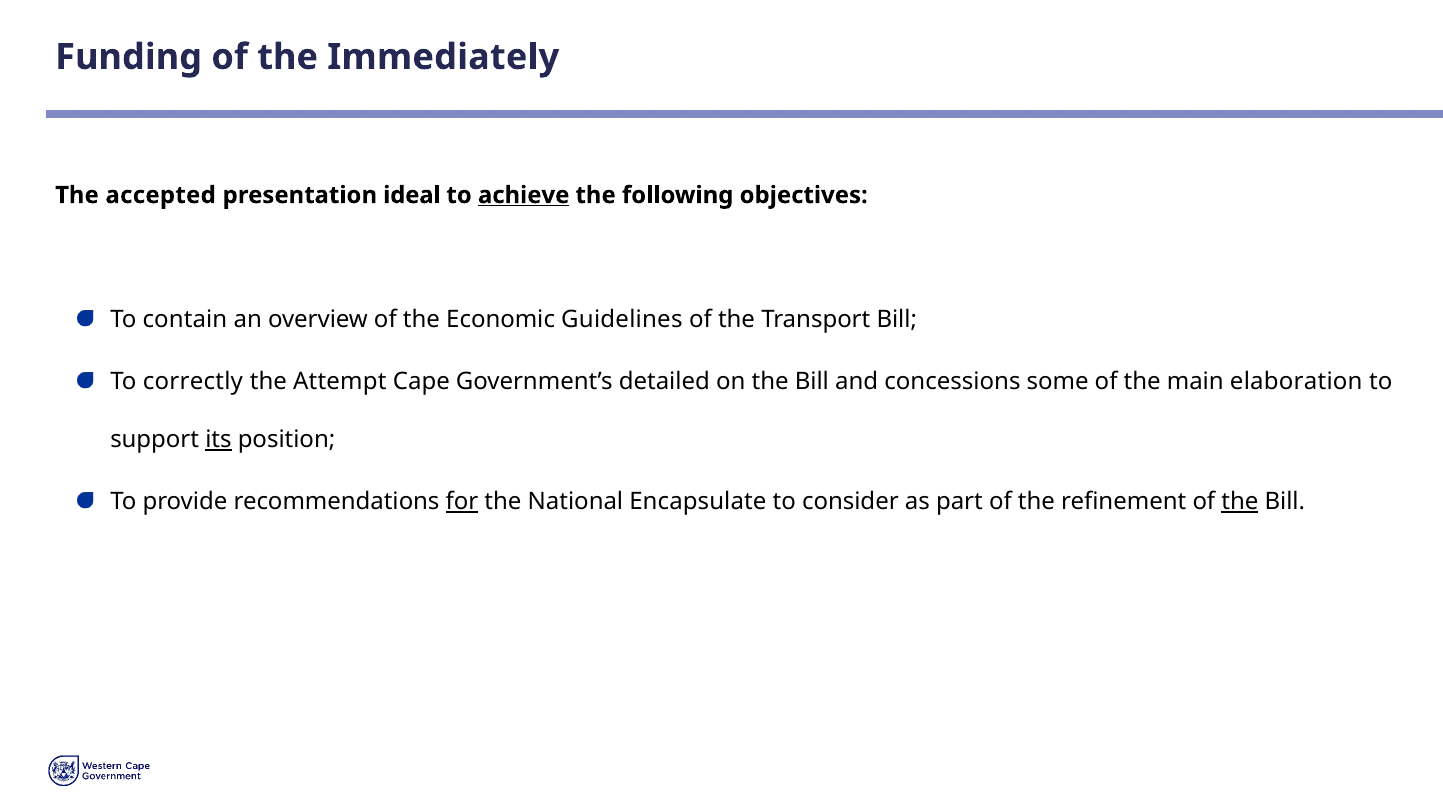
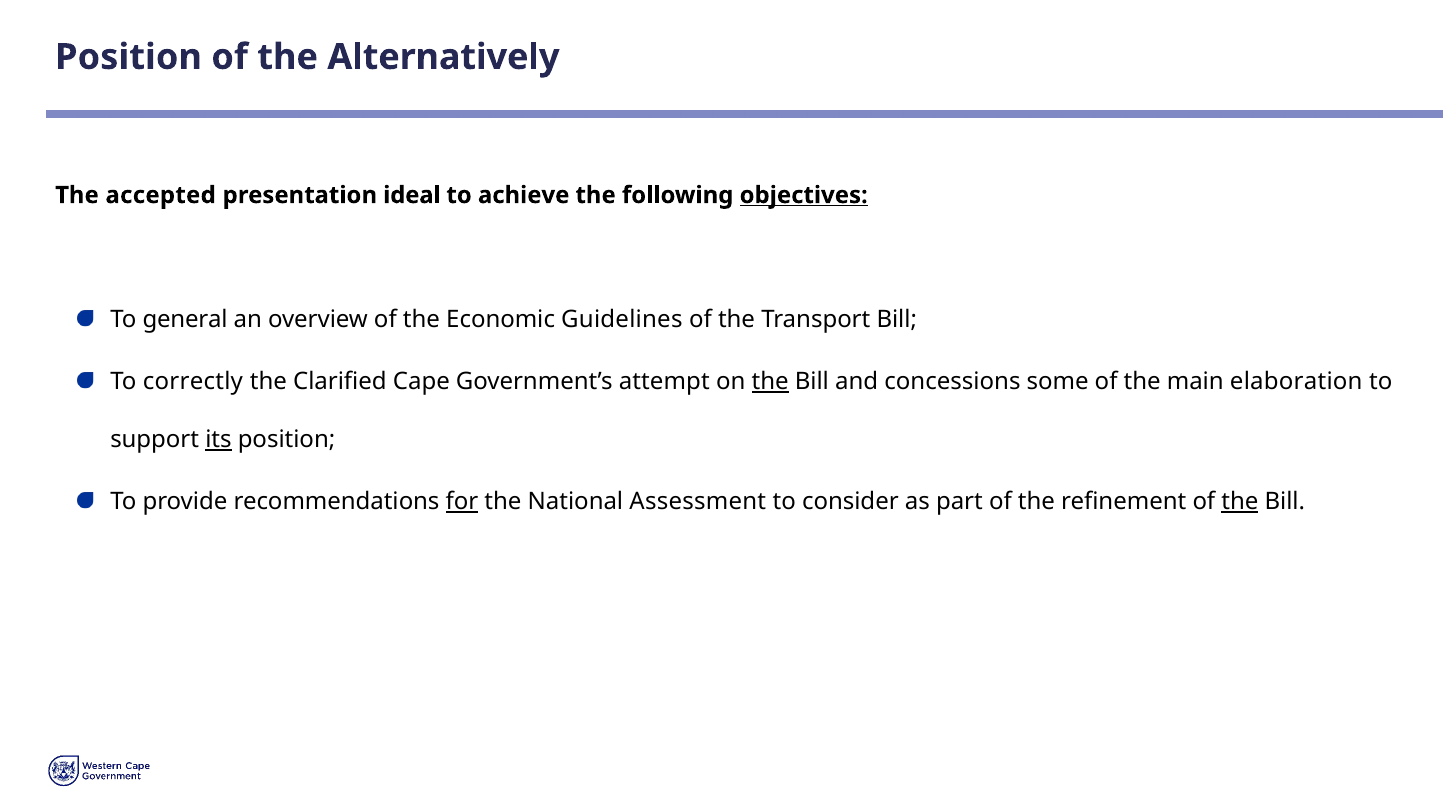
Funding at (129, 57): Funding -> Position
Immediately: Immediately -> Alternatively
achieve underline: present -> none
objectives underline: none -> present
contain: contain -> general
Attempt: Attempt -> Clarified
detailed: detailed -> attempt
the at (770, 382) underline: none -> present
Encapsulate: Encapsulate -> Assessment
